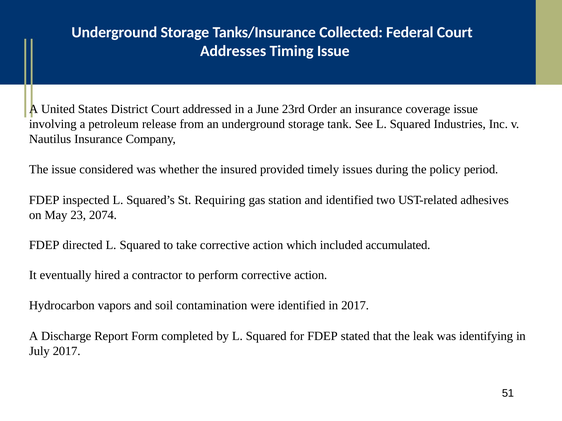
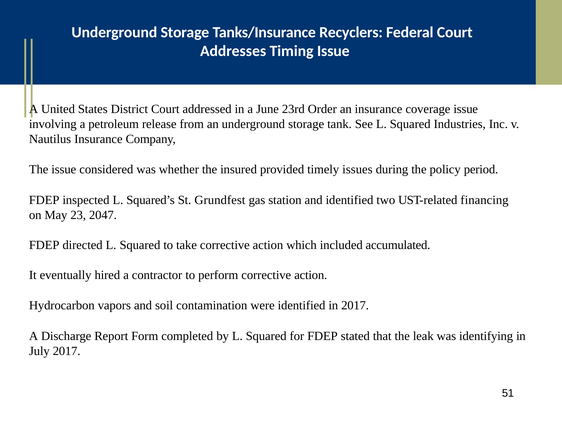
Collected: Collected -> Recyclers
Requiring: Requiring -> Grundfest
adhesives: adhesives -> financing
2074: 2074 -> 2047
